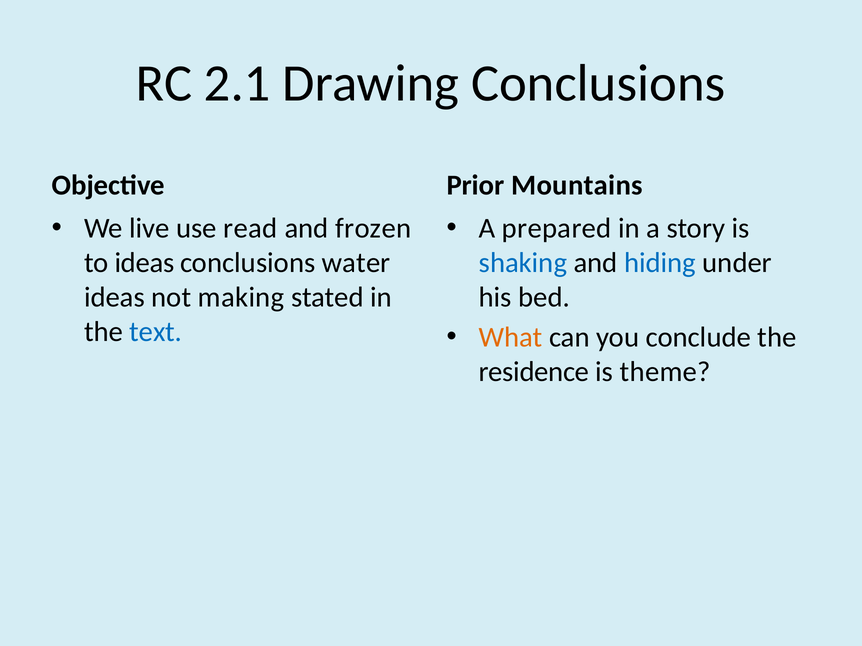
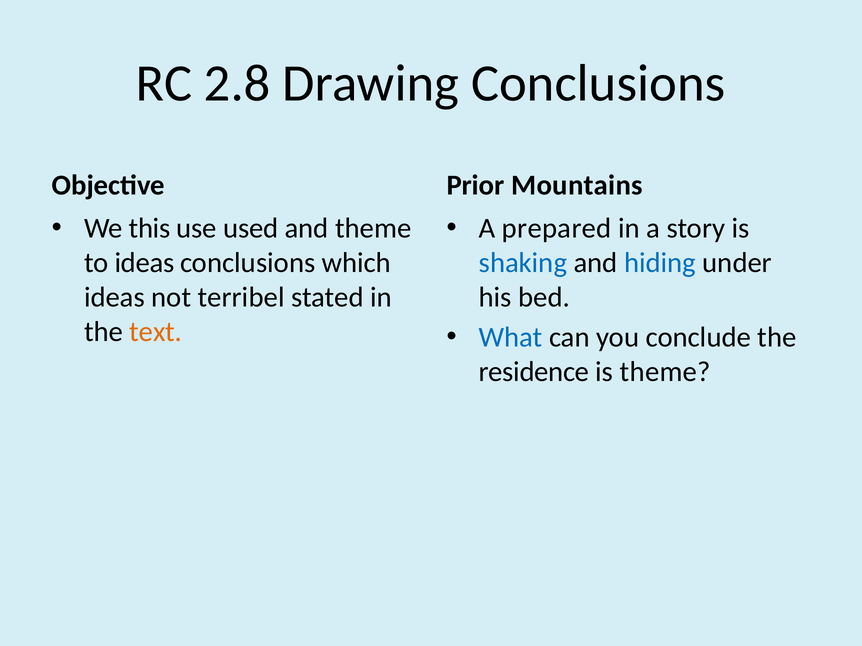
2.1: 2.1 -> 2.8
live: live -> this
read: read -> used
and frozen: frozen -> theme
water: water -> which
making: making -> terribel
text colour: blue -> orange
What colour: orange -> blue
